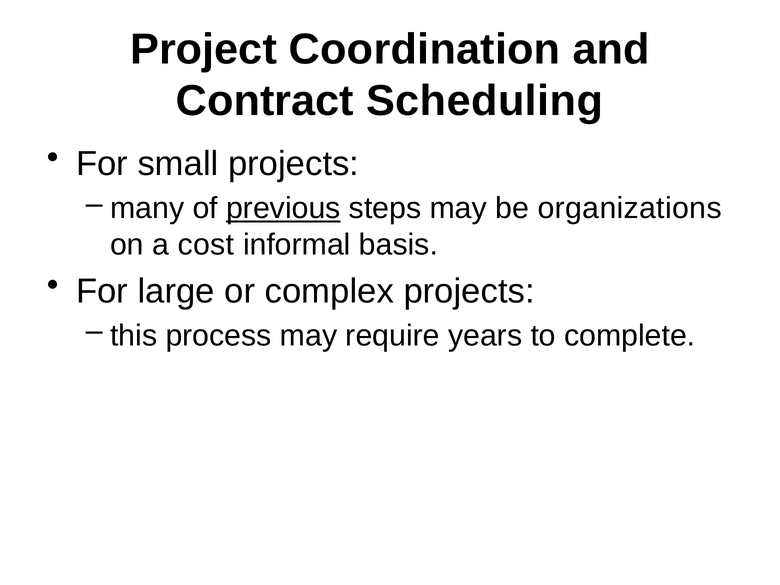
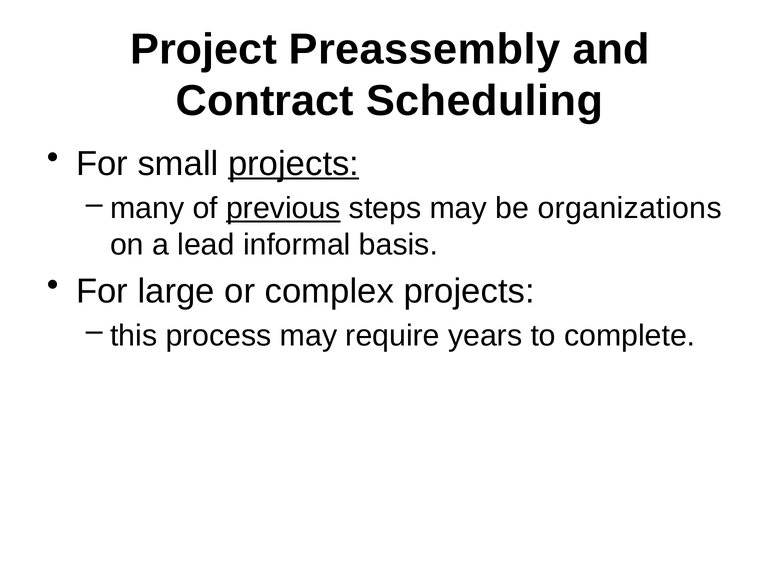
Coordination: Coordination -> Preassembly
projects at (294, 164) underline: none -> present
cost: cost -> lead
